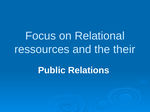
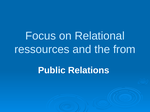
their: their -> from
